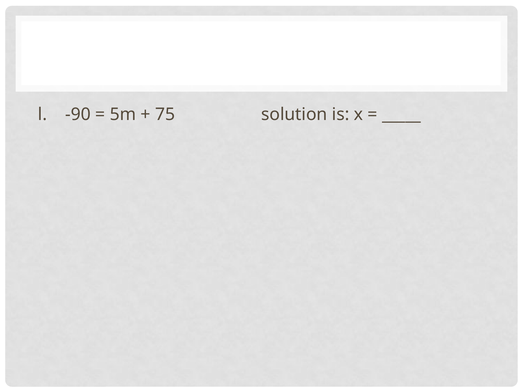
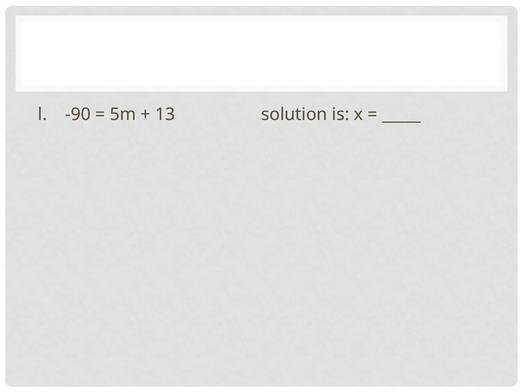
75: 75 -> 13
